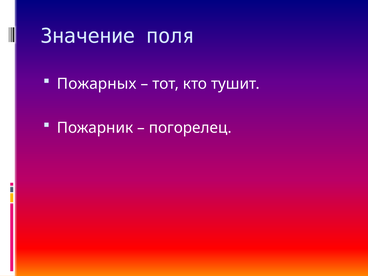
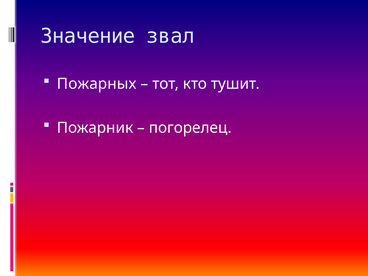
поля: поля -> звал
